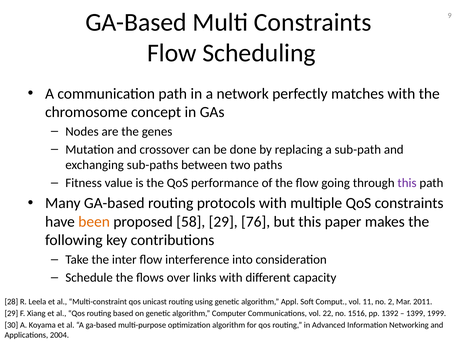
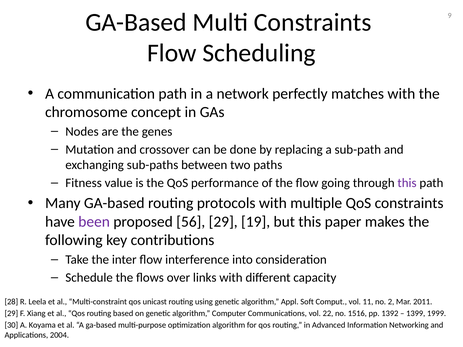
been colour: orange -> purple
58: 58 -> 56
76: 76 -> 19
